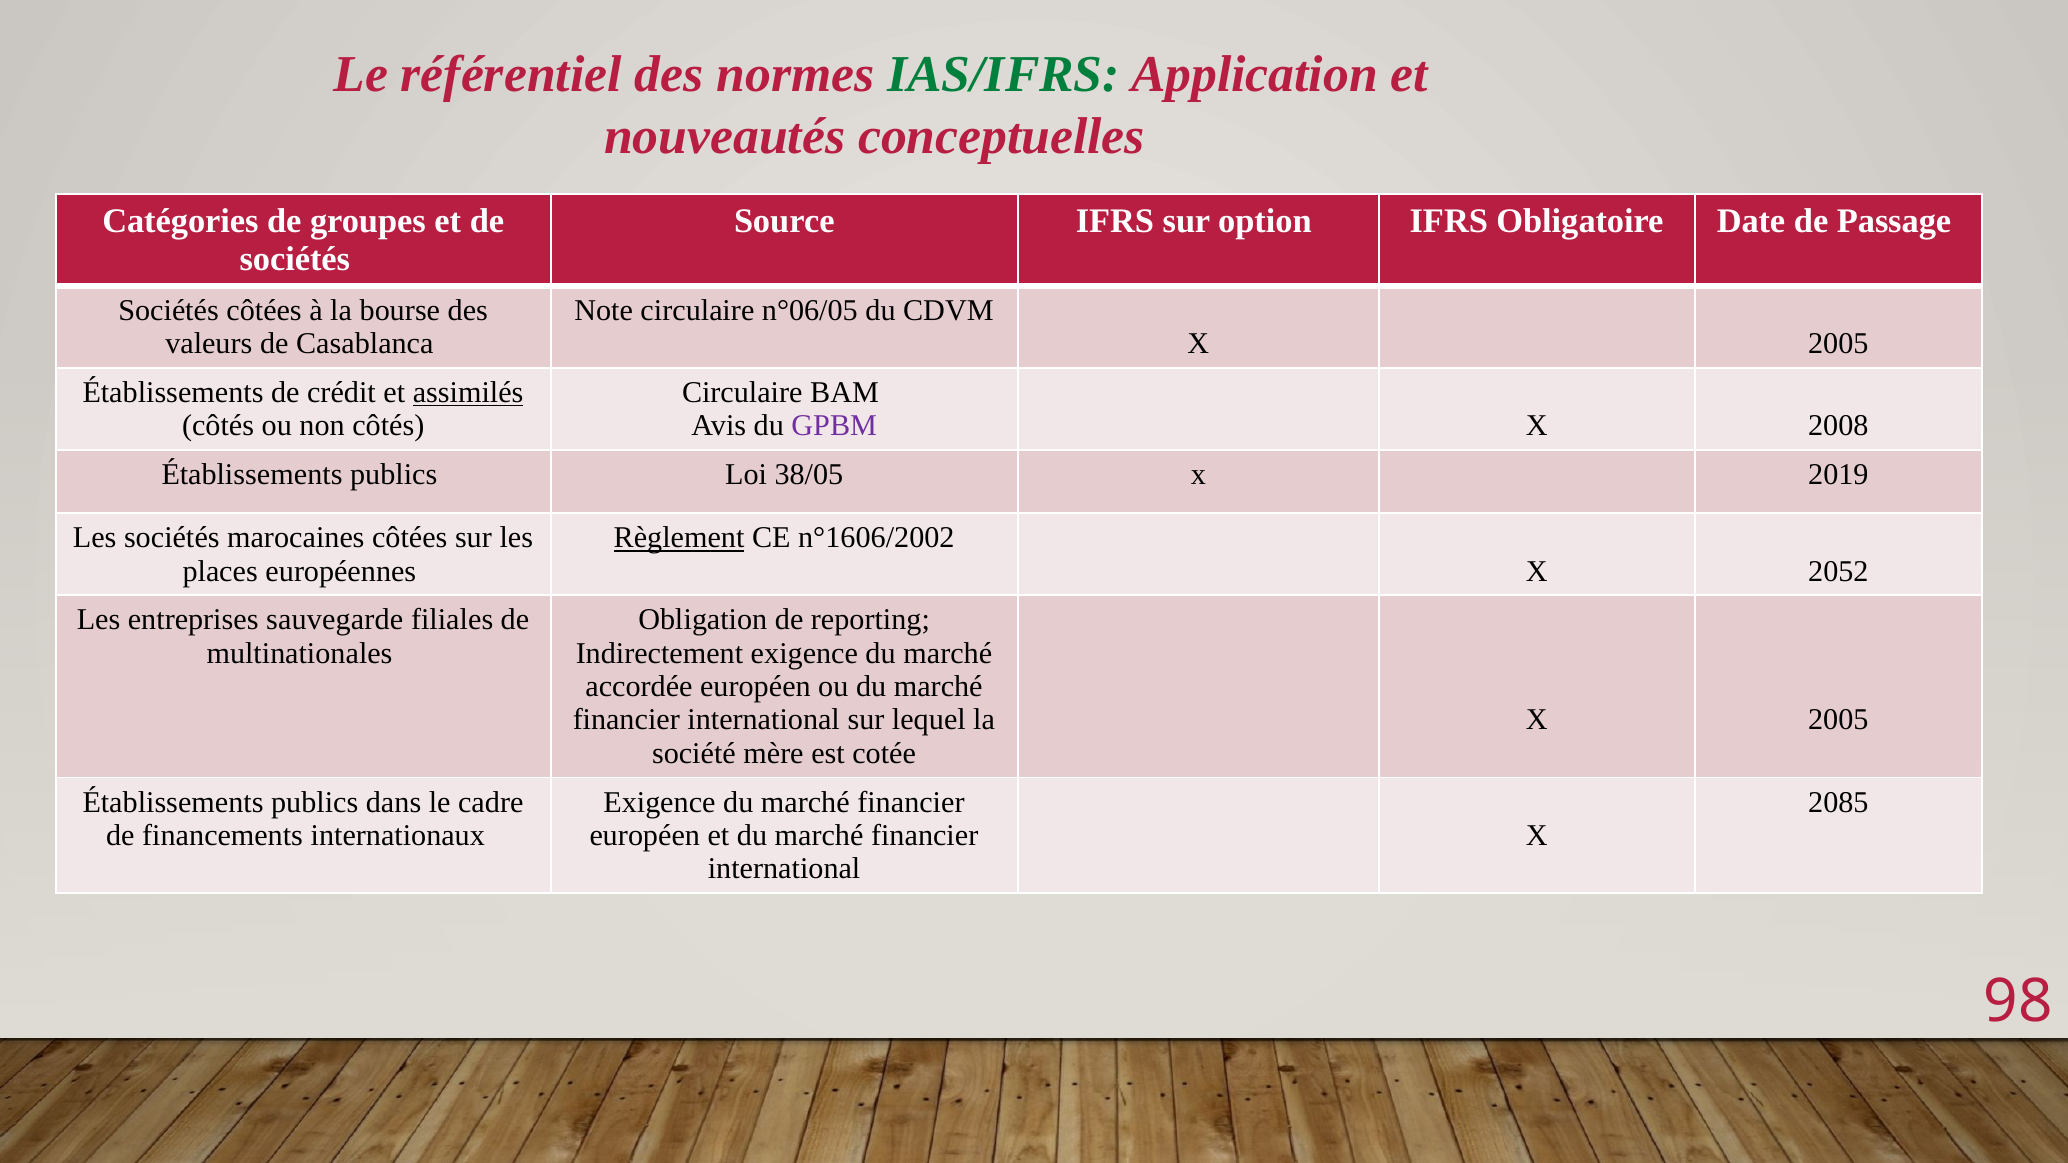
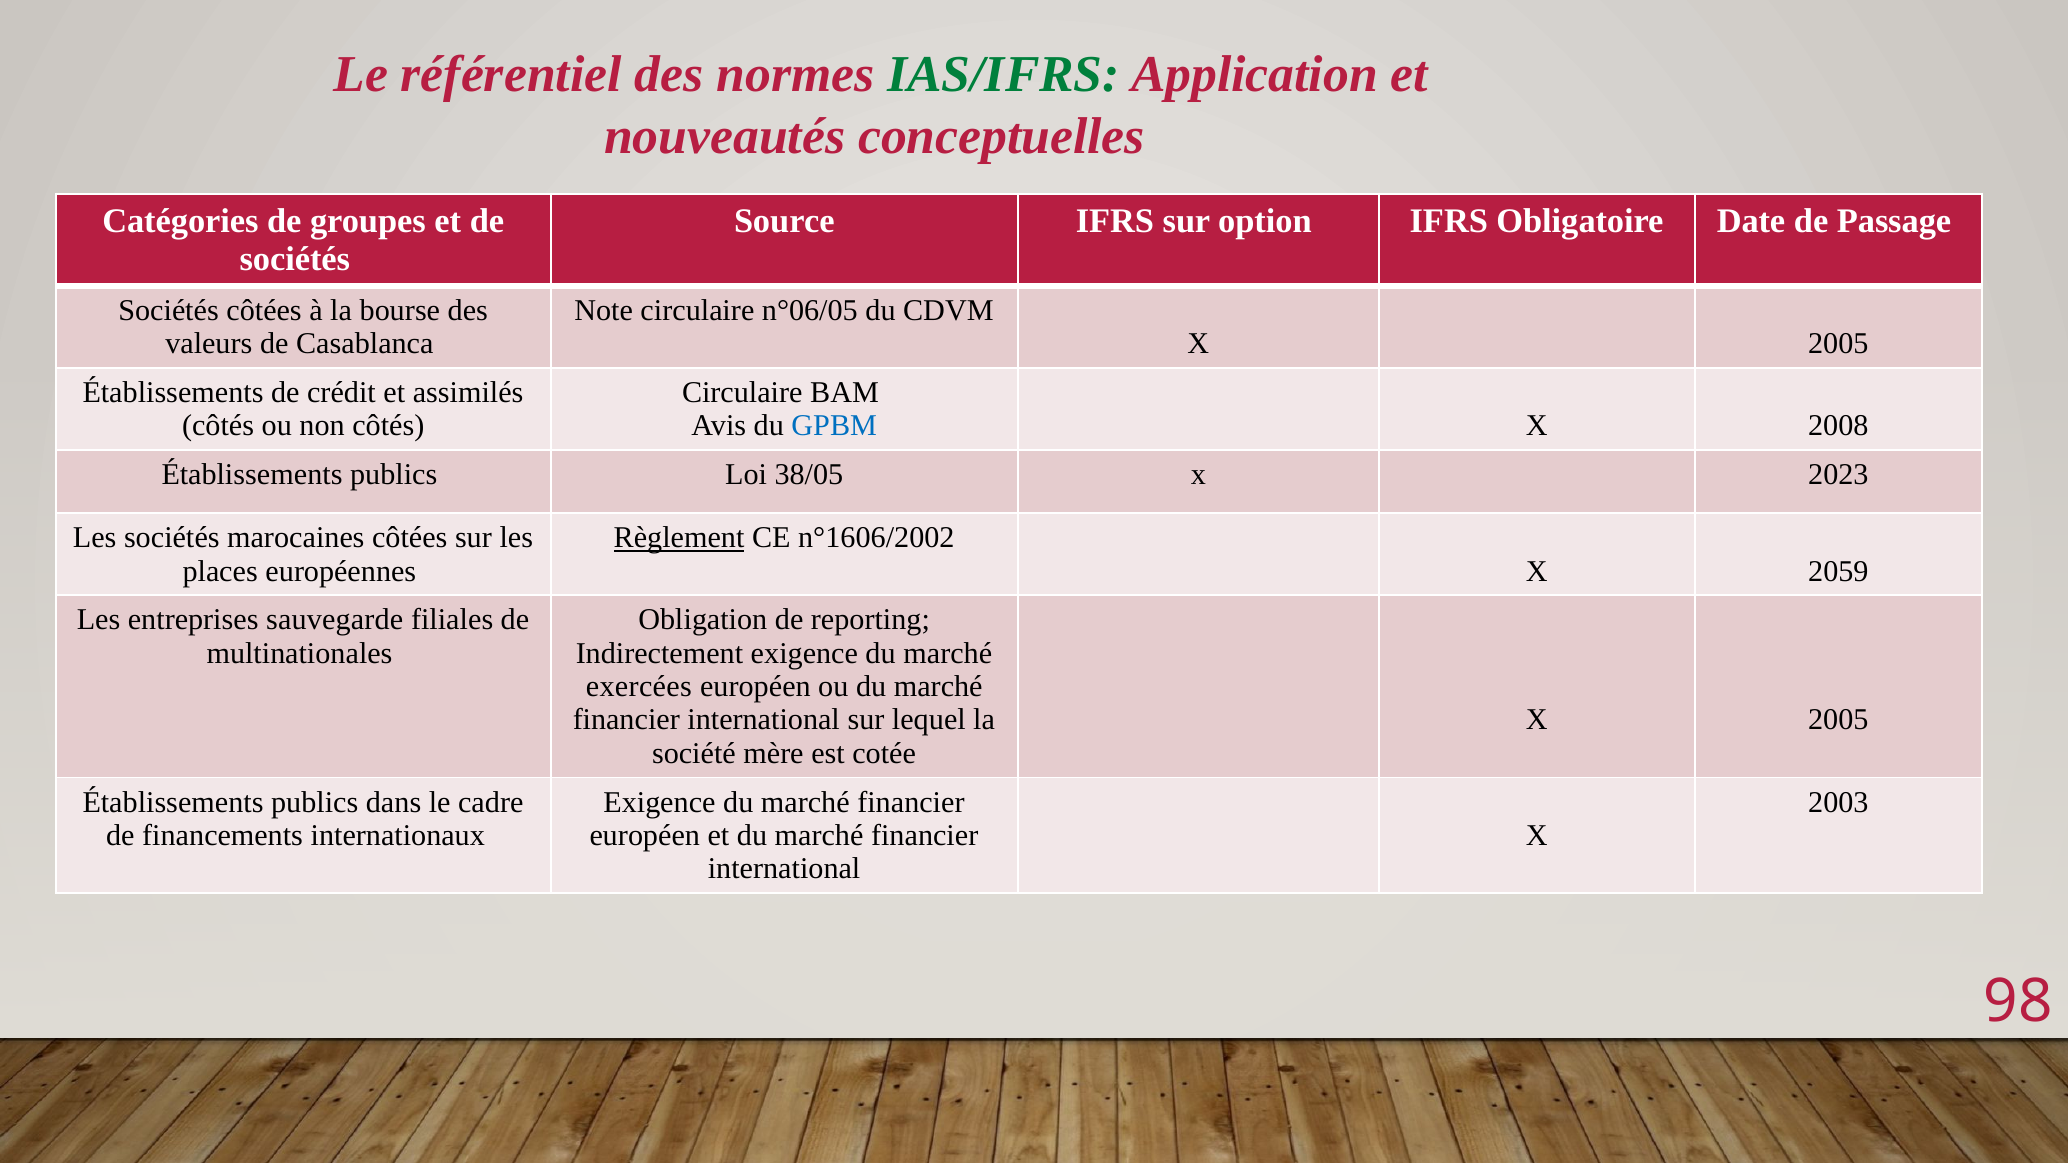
assimilés underline: present -> none
GPBM colour: purple -> blue
2019: 2019 -> 2023
2052: 2052 -> 2059
accordée: accordée -> exercées
2085: 2085 -> 2003
